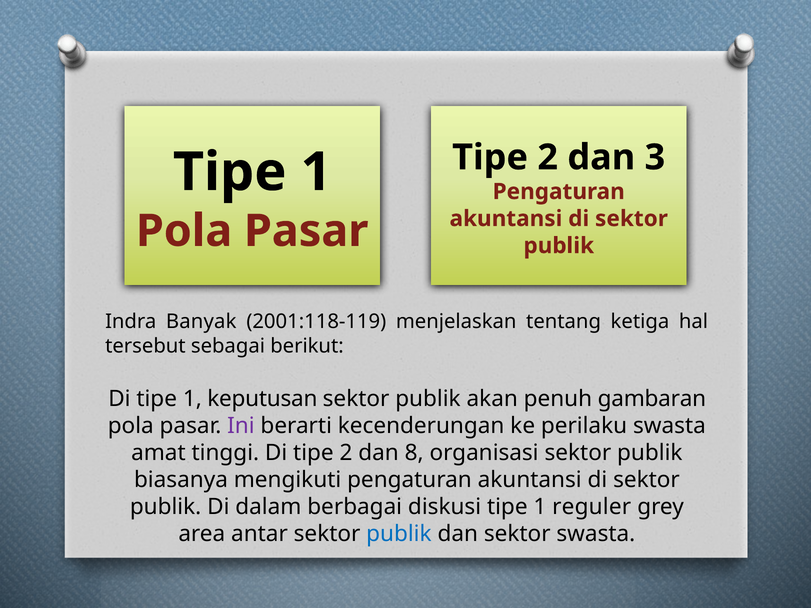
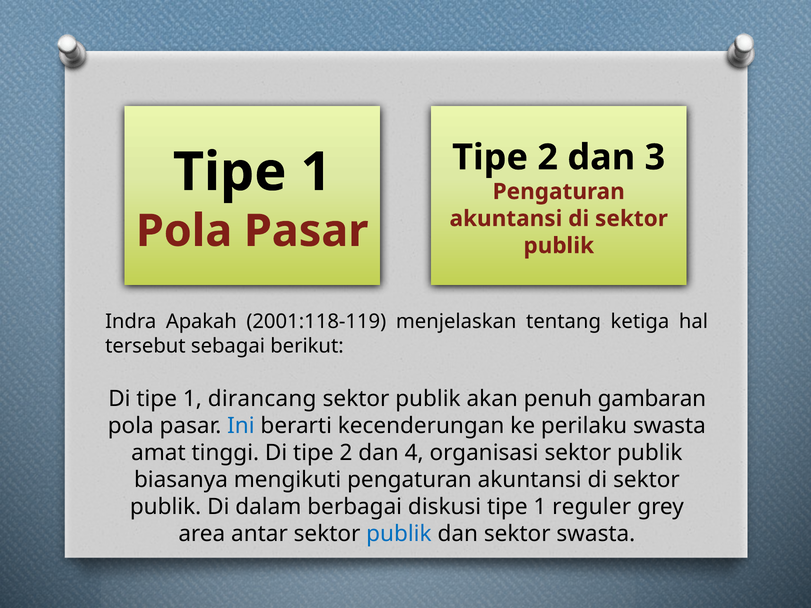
Banyak: Banyak -> Apakah
keputusan: keputusan -> dirancang
Ini colour: purple -> blue
8: 8 -> 4
